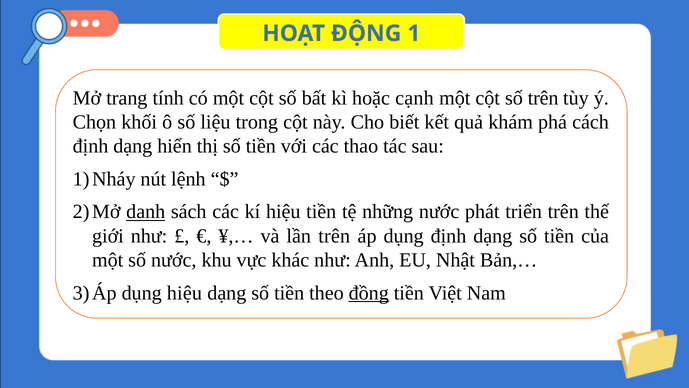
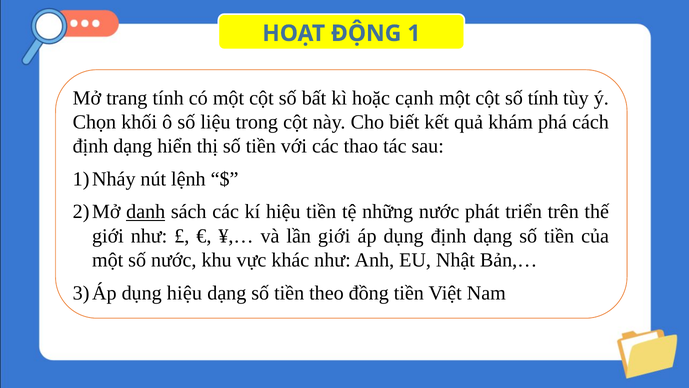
số trên: trên -> tính
lần trên: trên -> giới
đồng underline: present -> none
